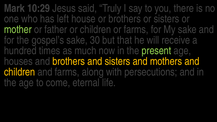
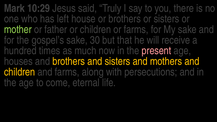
present colour: light green -> pink
